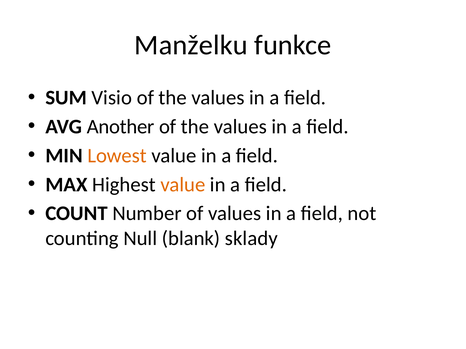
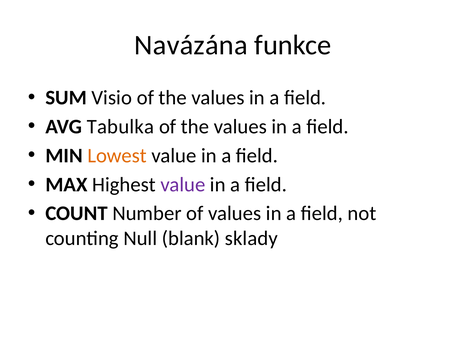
Manželku: Manželku -> Navázána
Another: Another -> Tabulka
value at (183, 185) colour: orange -> purple
